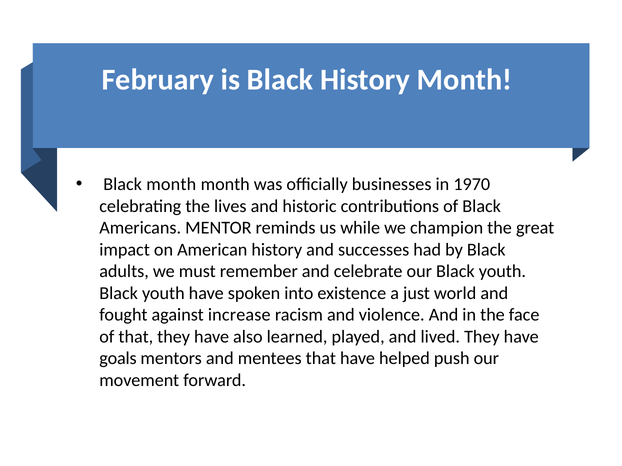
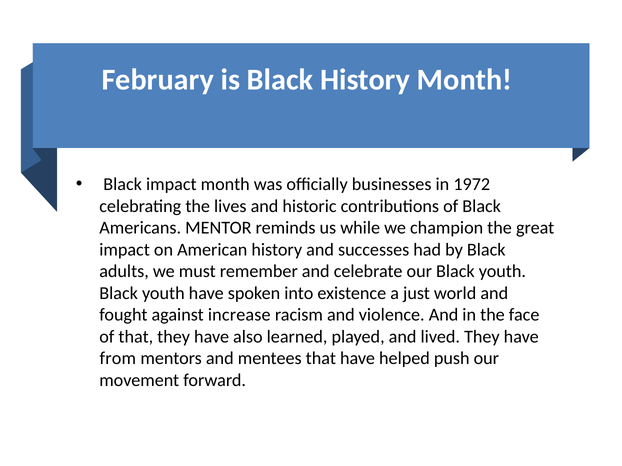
Black month: month -> impact
1970: 1970 -> 1972
goals: goals -> from
